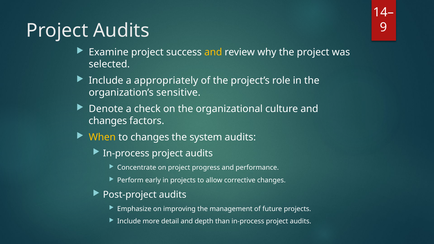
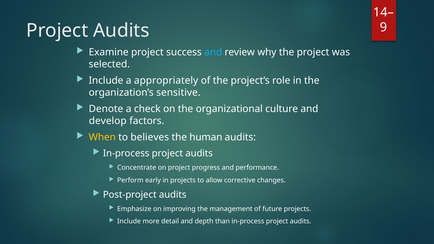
and at (213, 52) colour: yellow -> light blue
changes at (108, 121): changes -> develop
to changes: changes -> believes
system: system -> human
